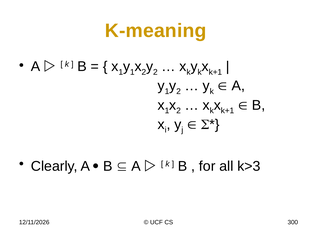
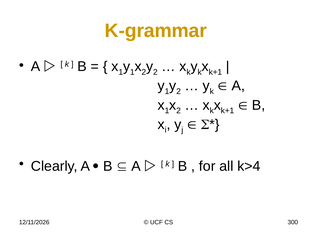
K-meaning: K-meaning -> K-grammar
k>3: k>3 -> k>4
